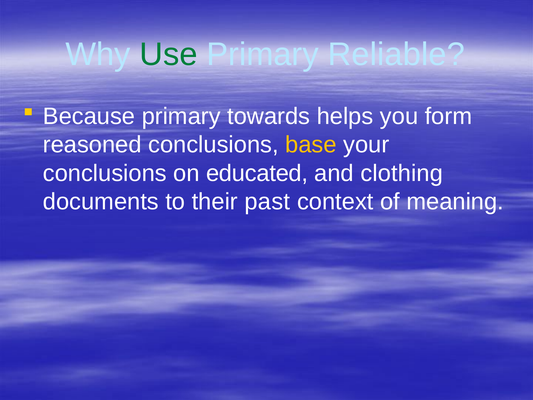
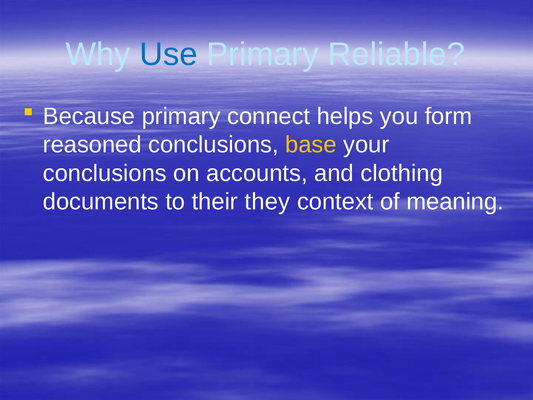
Use colour: green -> blue
towards: towards -> connect
educated: educated -> accounts
past: past -> they
